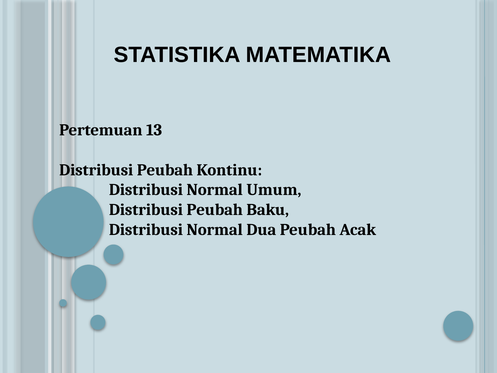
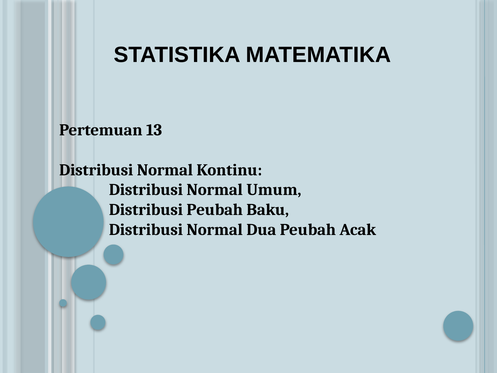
Peubah at (165, 170): Peubah -> Normal
